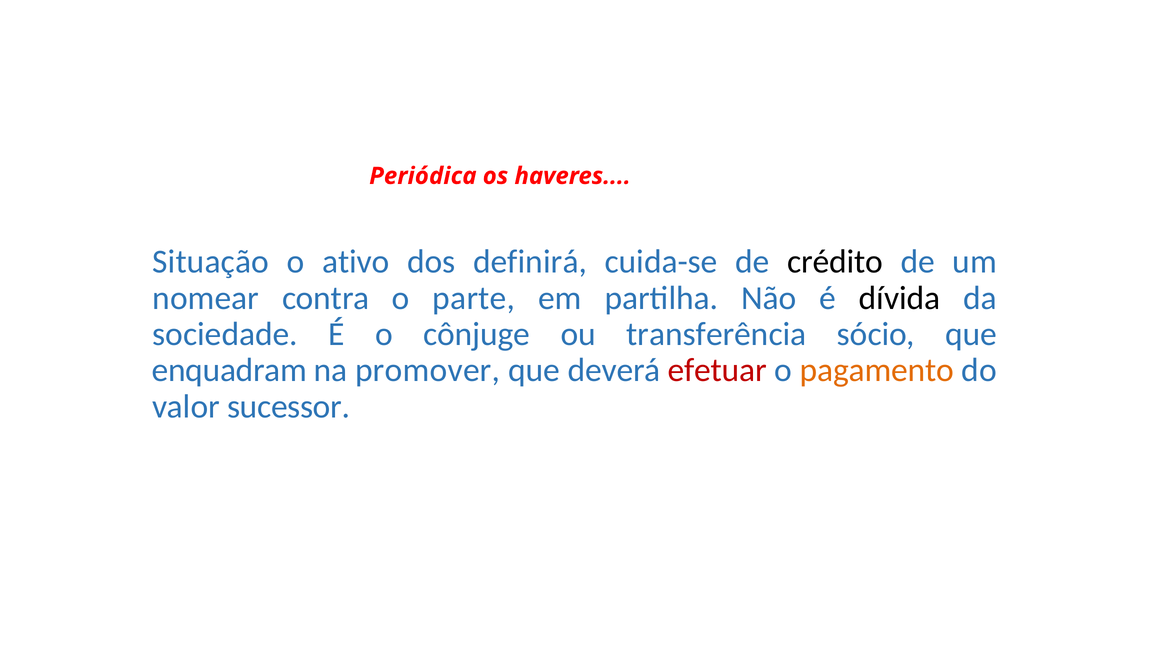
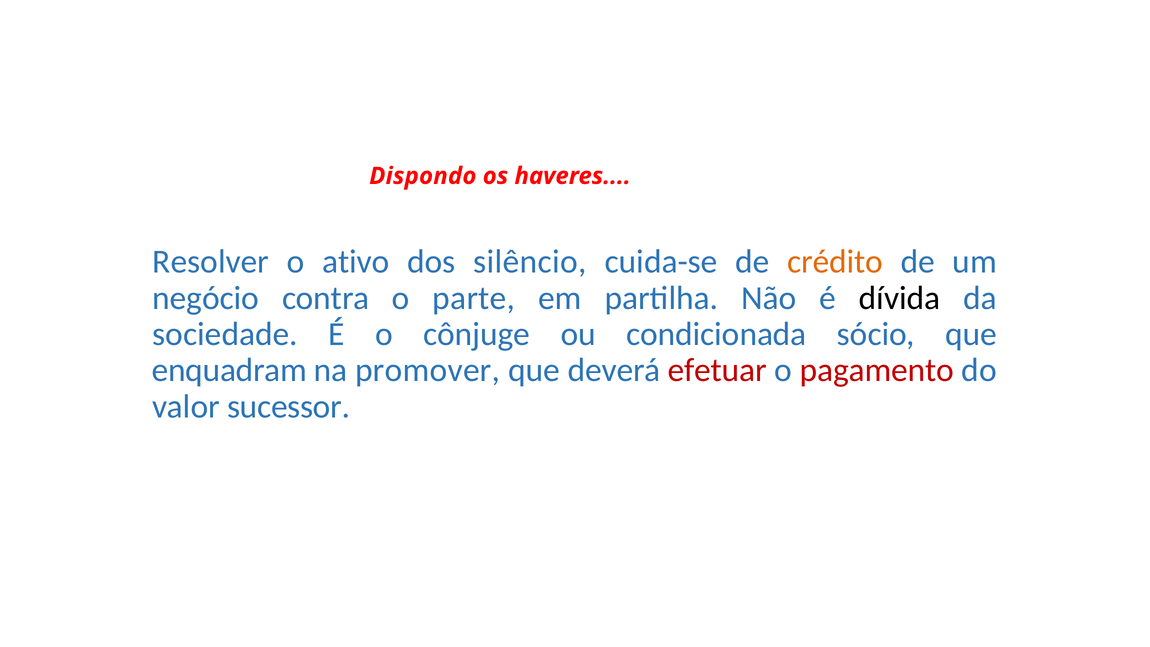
Periódica: Periódica -> Dispondo
Situação: Situação -> Resolver
definirá: definirá -> silêncio
crédito colour: black -> orange
nomear: nomear -> negócio
transferência: transferência -> condicionada
pagamento colour: orange -> red
